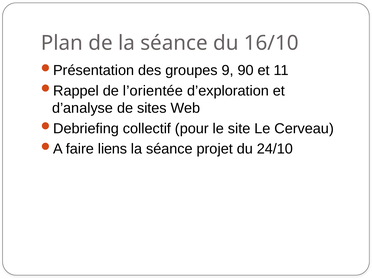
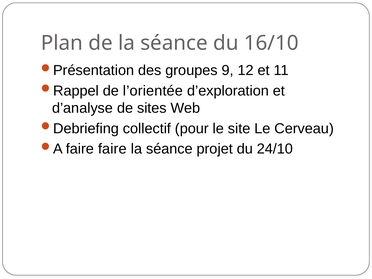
90: 90 -> 12
faire liens: liens -> faire
